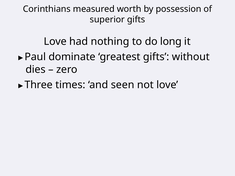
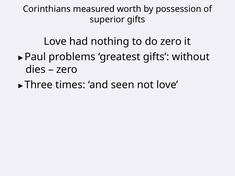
do long: long -> zero
dominate: dominate -> problems
